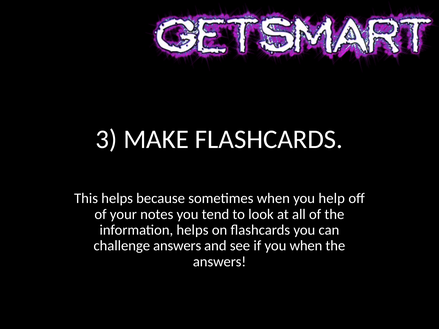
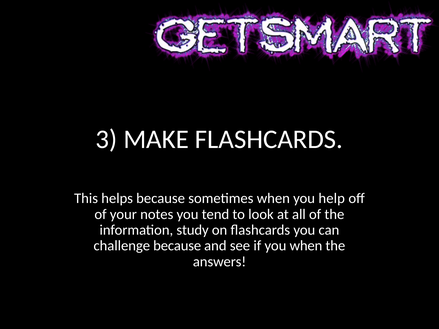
information helps: helps -> study
challenge answers: answers -> because
